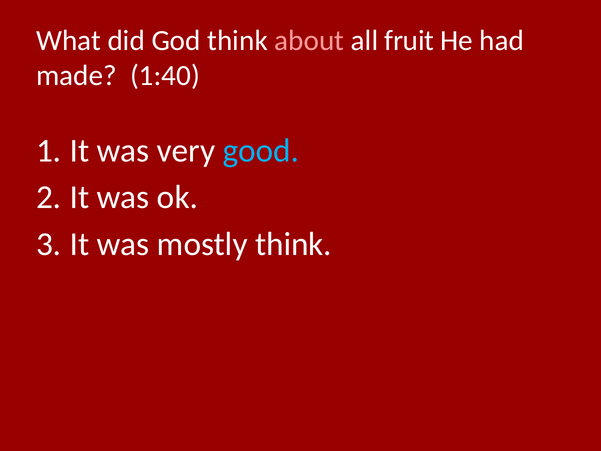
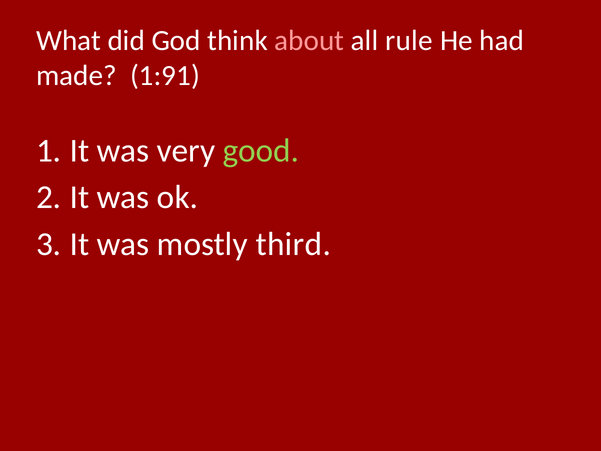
fruit: fruit -> rule
1:40: 1:40 -> 1:91
good colour: light blue -> light green
mostly think: think -> third
